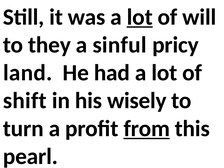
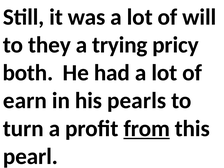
lot at (140, 17) underline: present -> none
sinful: sinful -> trying
land: land -> both
shift: shift -> earn
wisely: wisely -> pearls
